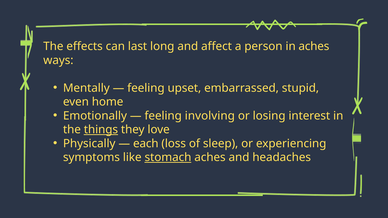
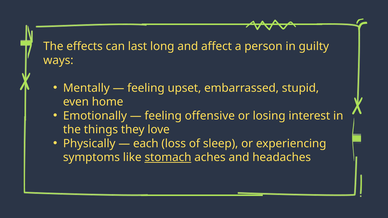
in aches: aches -> guilty
involving: involving -> offensive
things underline: present -> none
